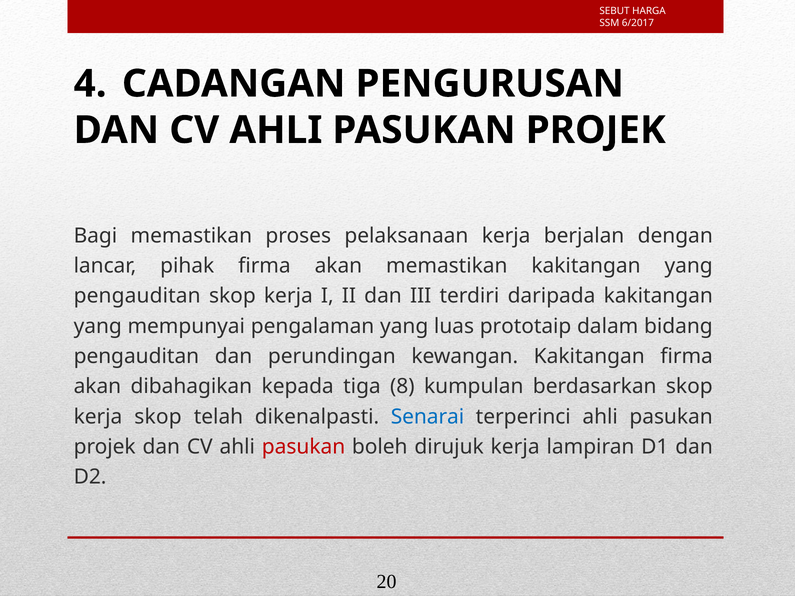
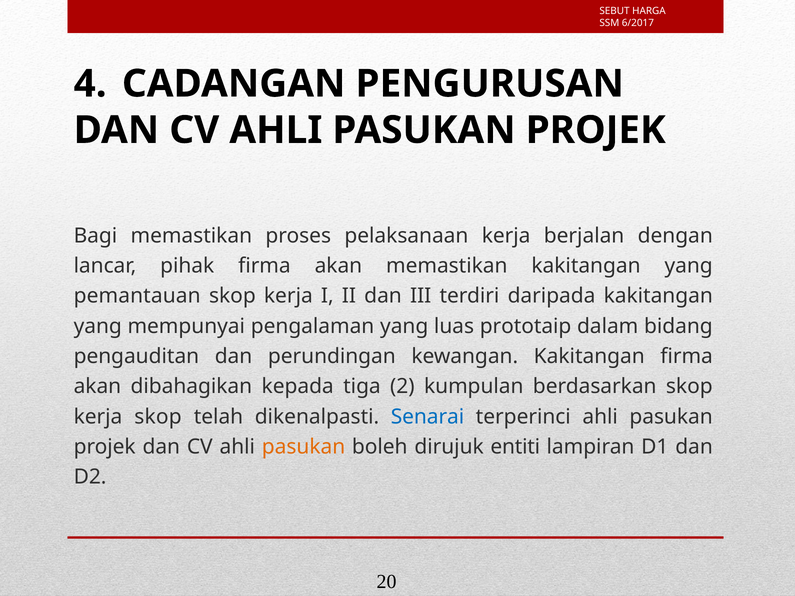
pengauditan at (137, 296): pengauditan -> pemantauan
8: 8 -> 2
pasukan at (304, 447) colour: red -> orange
dirujuk kerja: kerja -> entiti
